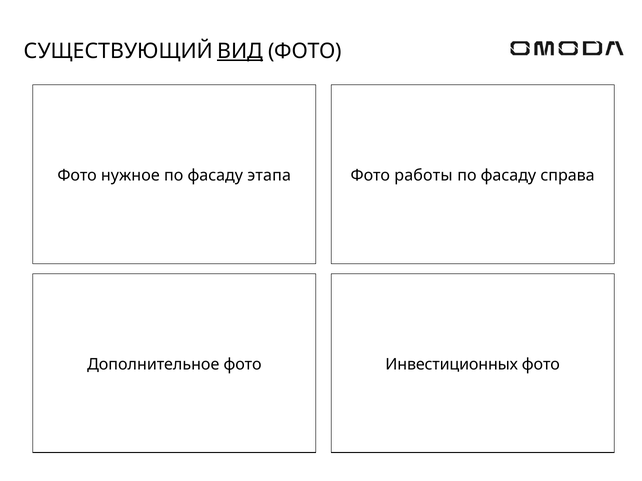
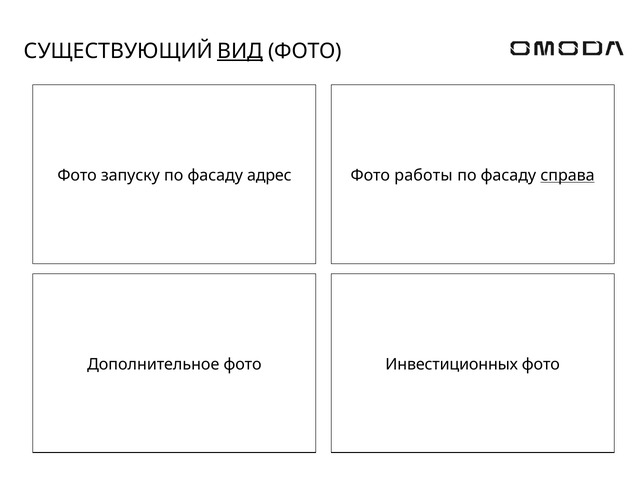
нужное: нужное -> запуску
этапа: этапа -> адрес
справа underline: none -> present
